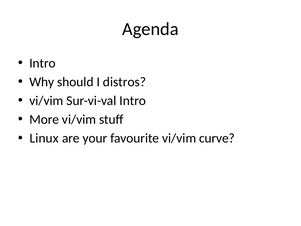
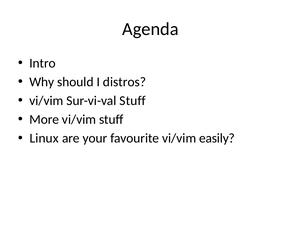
Sur-vi-val Intro: Intro -> Stuff
curve: curve -> easily
